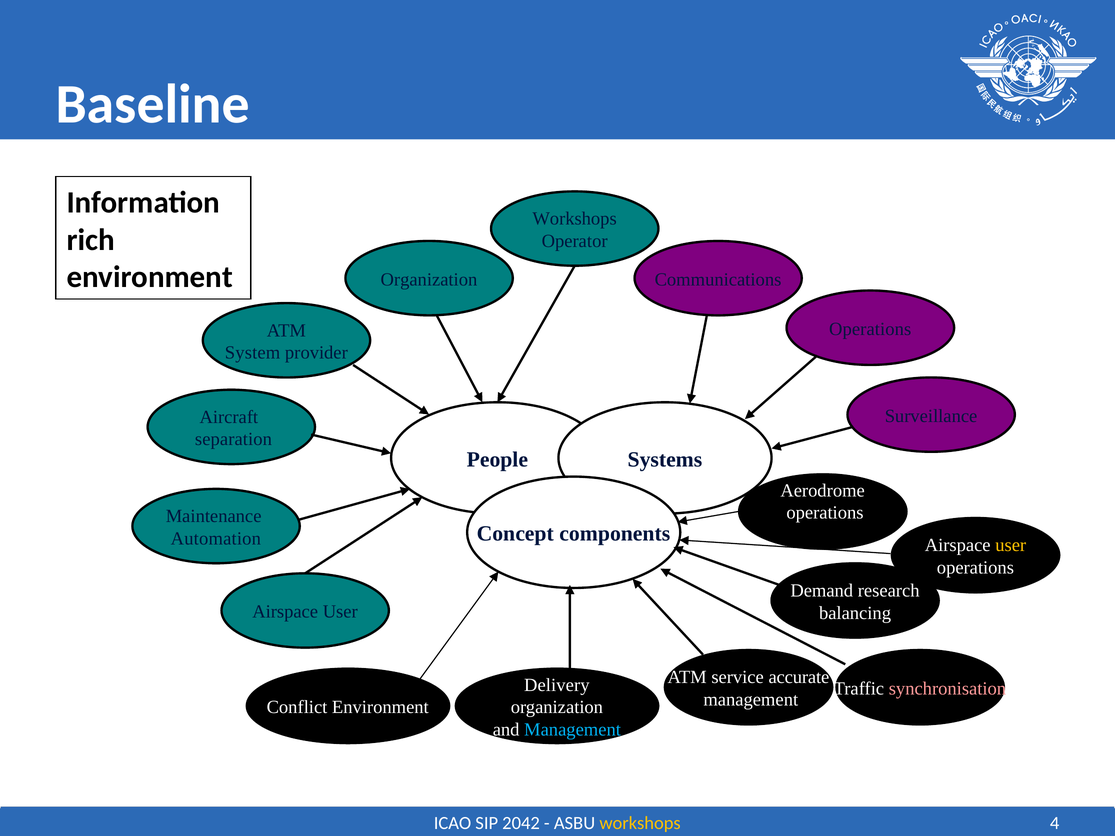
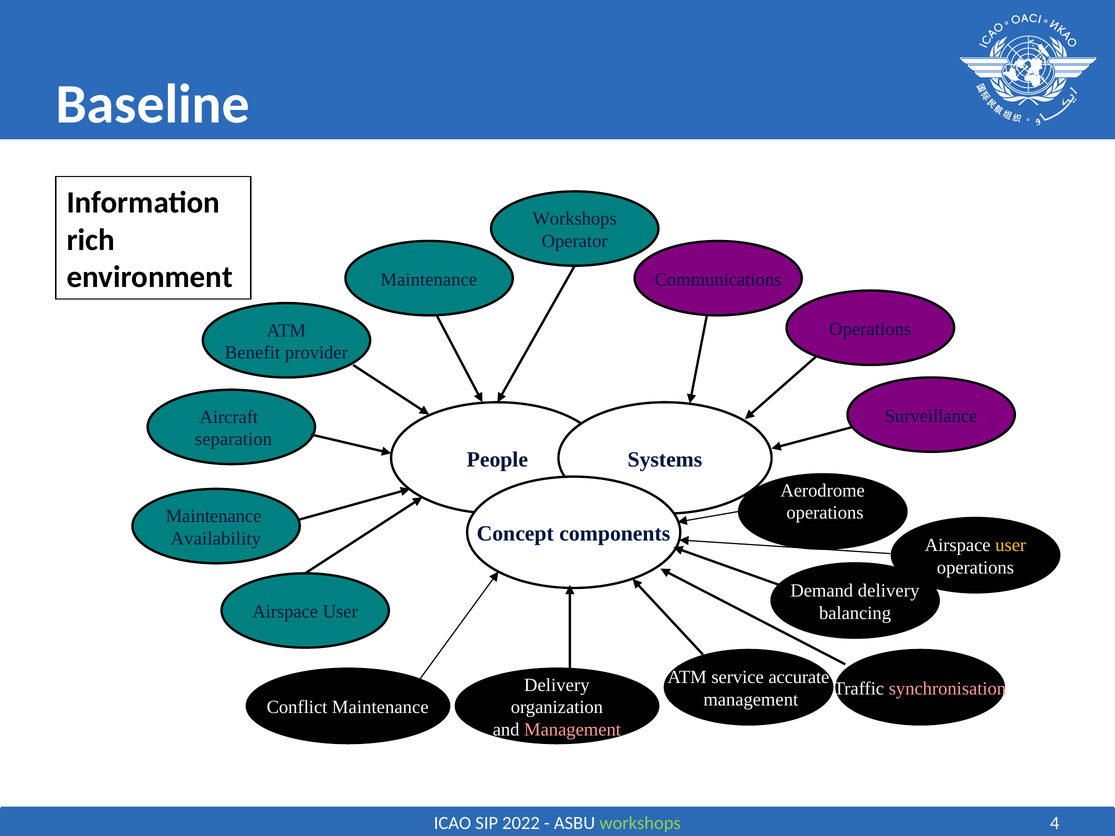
Organization at (429, 280): Organization -> Maintenance
System: System -> Benefit
Automation: Automation -> Availability
Demand research: research -> delivery
Conflict Environment: Environment -> Maintenance
Management at (573, 730) colour: light blue -> pink
2042: 2042 -> 2022
workshops at (640, 823) colour: yellow -> light green
